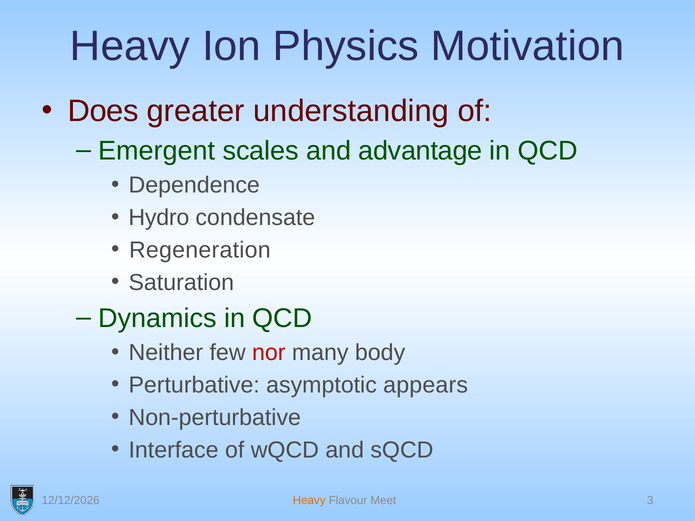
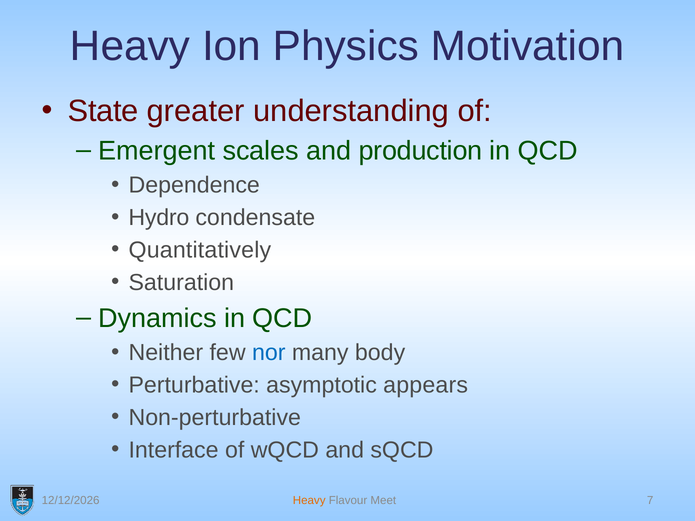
Does: Does -> State
advantage: advantage -> production
Regeneration: Regeneration -> Quantitatively
nor colour: red -> blue
3: 3 -> 7
